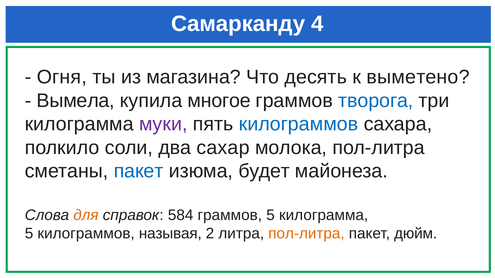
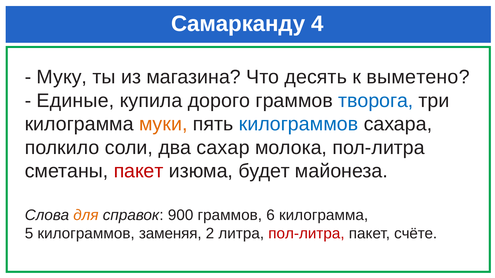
Огня: Огня -> Муку
Вымела: Вымела -> Единые
многое: многое -> дорого
муки colour: purple -> orange
пакет at (139, 171) colour: blue -> red
584: 584 -> 900
граммов 5: 5 -> 6
называя: называя -> заменяя
пол-литра at (306, 234) colour: orange -> red
дюйм: дюйм -> счёте
